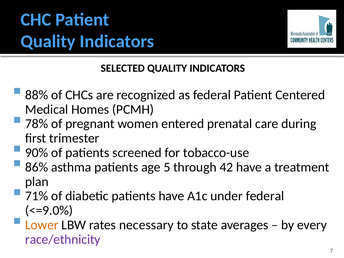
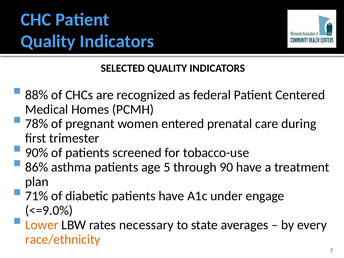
42: 42 -> 90
under federal: federal -> engage
race/ethnicity colour: purple -> orange
